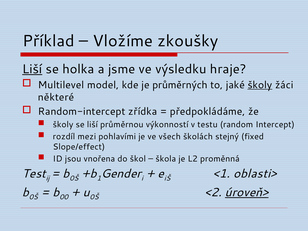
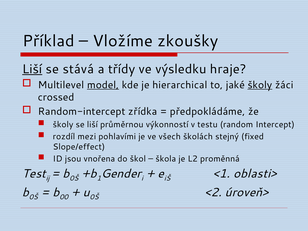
holka: holka -> stává
jsme: jsme -> třídy
model underline: none -> present
průměrných: průměrných -> hierarchical
některé: některé -> crossed
úroveň> underline: present -> none
